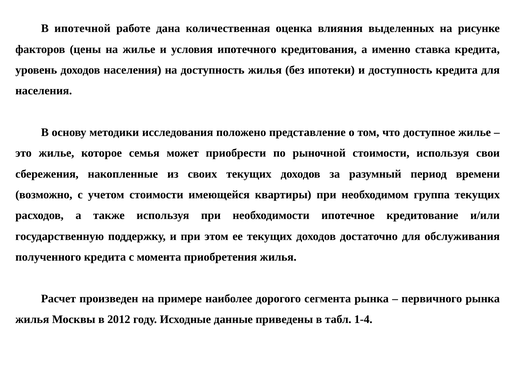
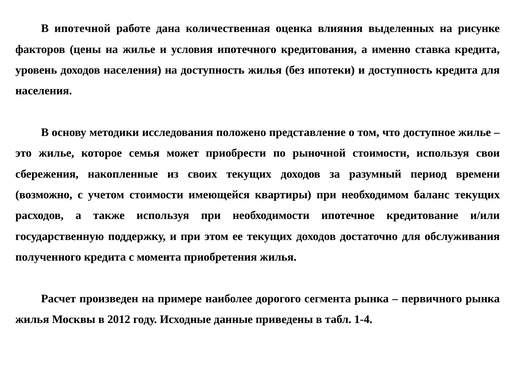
группа: группа -> баланс
